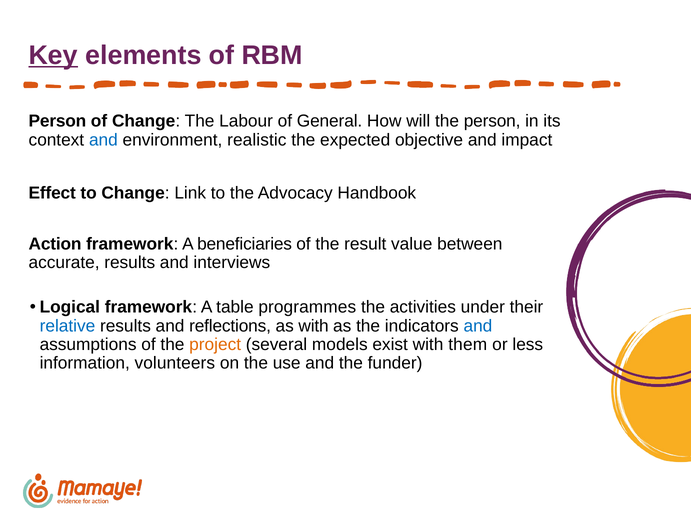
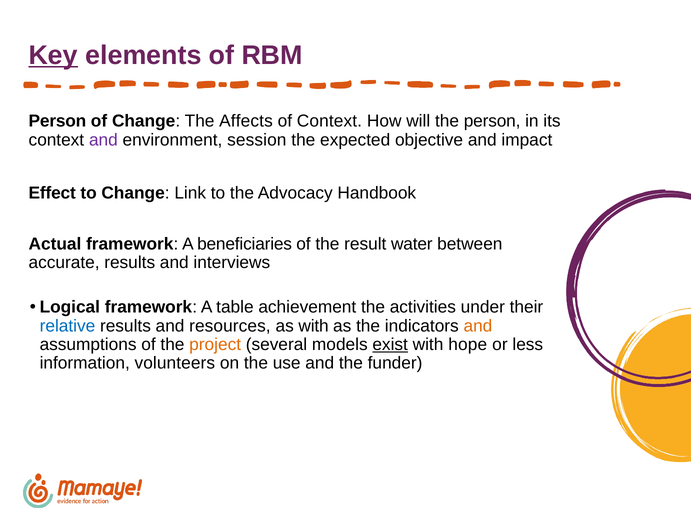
Labour: Labour -> Affects
of General: General -> Context
and at (103, 140) colour: blue -> purple
realistic: realistic -> session
Action: Action -> Actual
value: value -> water
programmes: programmes -> achievement
reflections: reflections -> resources
and at (478, 325) colour: blue -> orange
exist underline: none -> present
them: them -> hope
